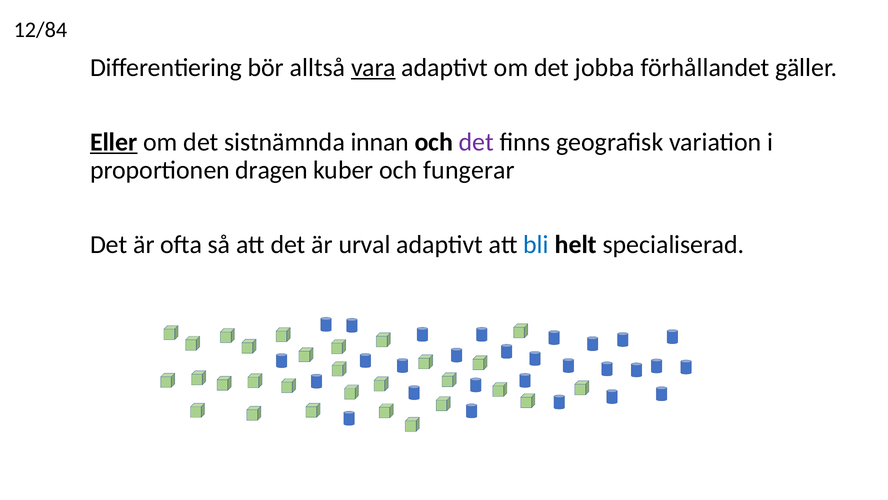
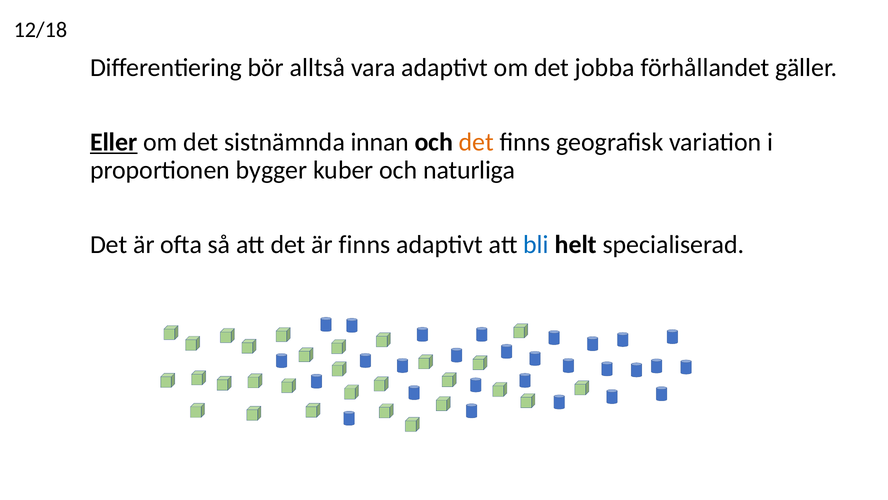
12/84: 12/84 -> 12/18
vara underline: present -> none
det at (476, 142) colour: purple -> orange
dragen: dragen -> bygger
fungerar: fungerar -> naturliga
är urval: urval -> finns
